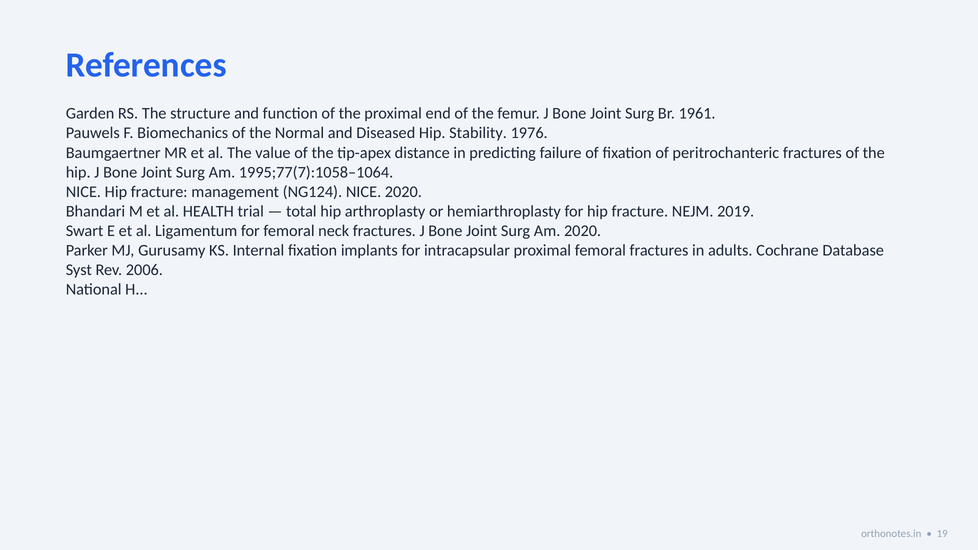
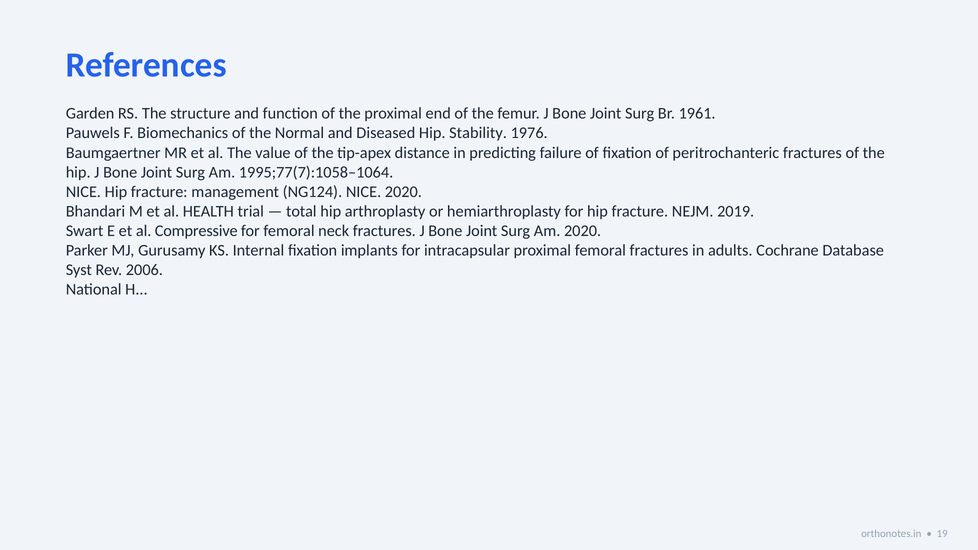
Ligamentum: Ligamentum -> Compressive
